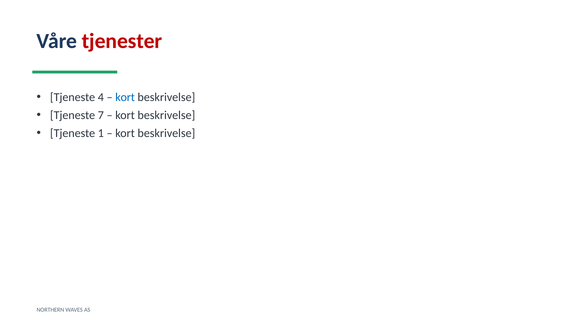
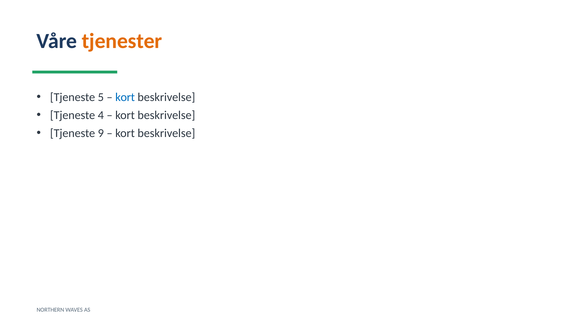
tjenester colour: red -> orange
4: 4 -> 5
7: 7 -> 4
1: 1 -> 9
